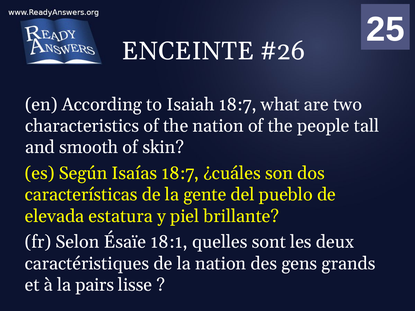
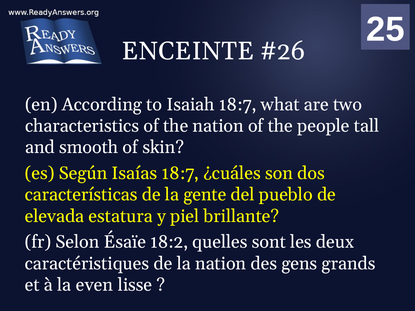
18:1: 18:1 -> 18:2
pairs: pairs -> even
